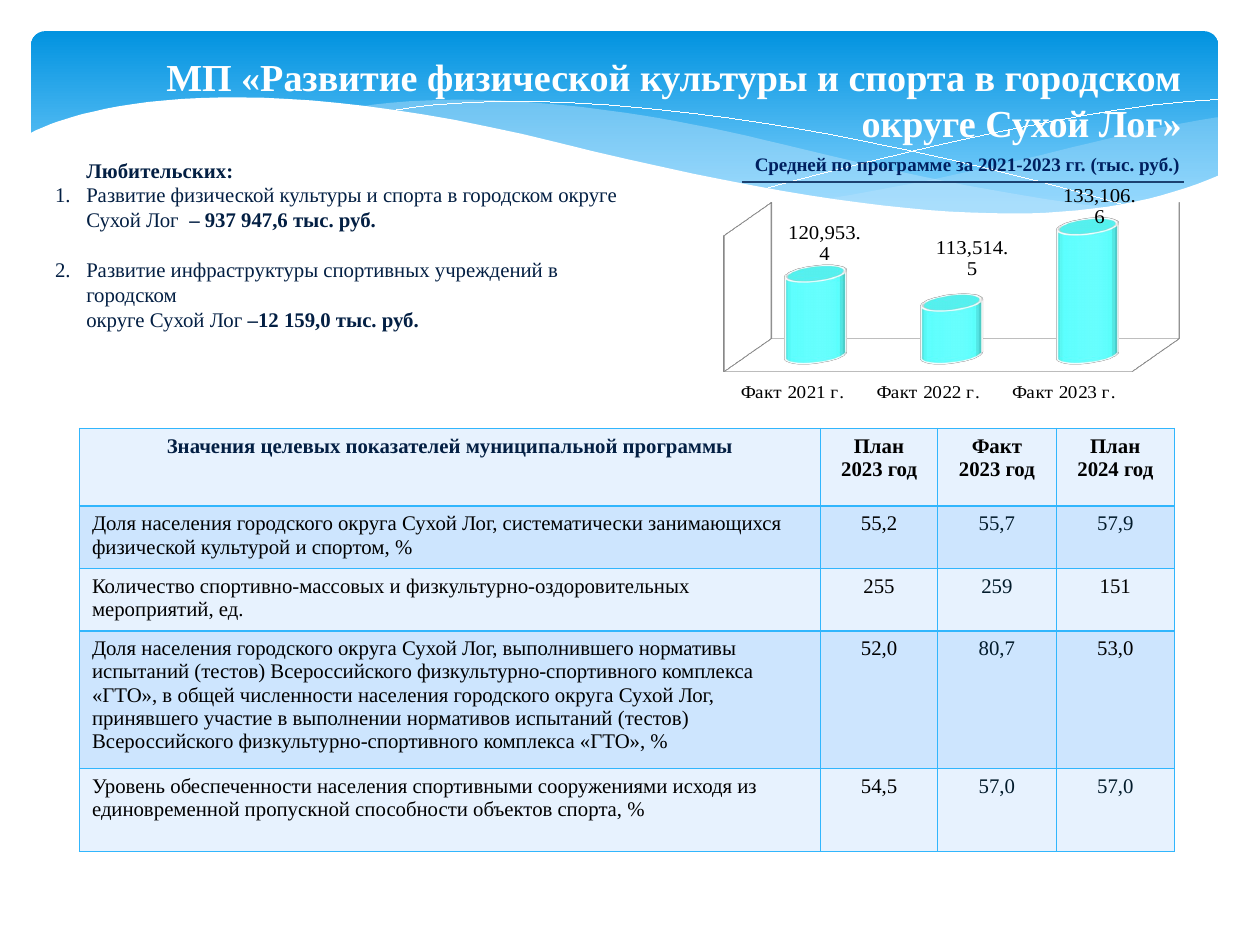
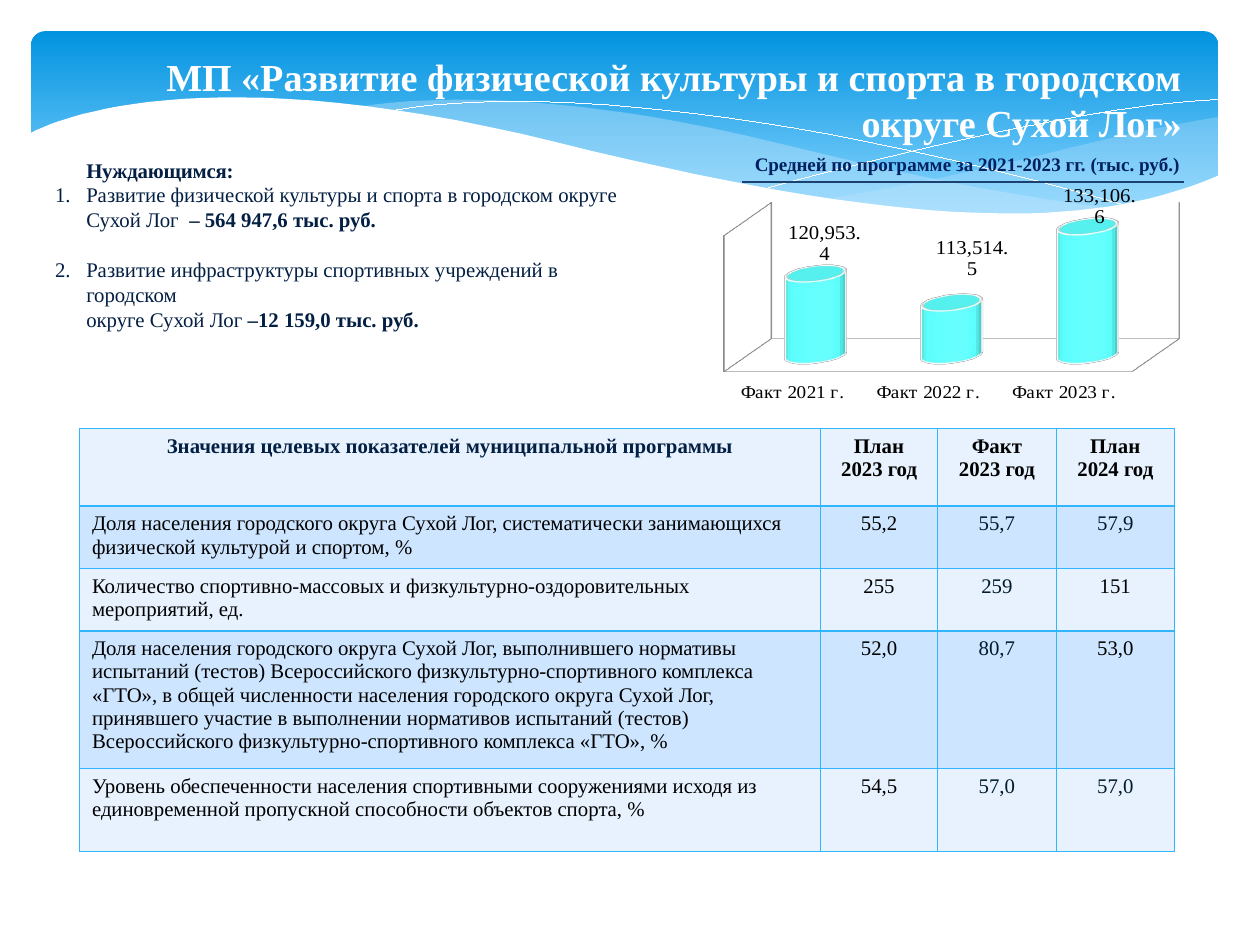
Любительских: Любительских -> Нуждающимся
937: 937 -> 564
